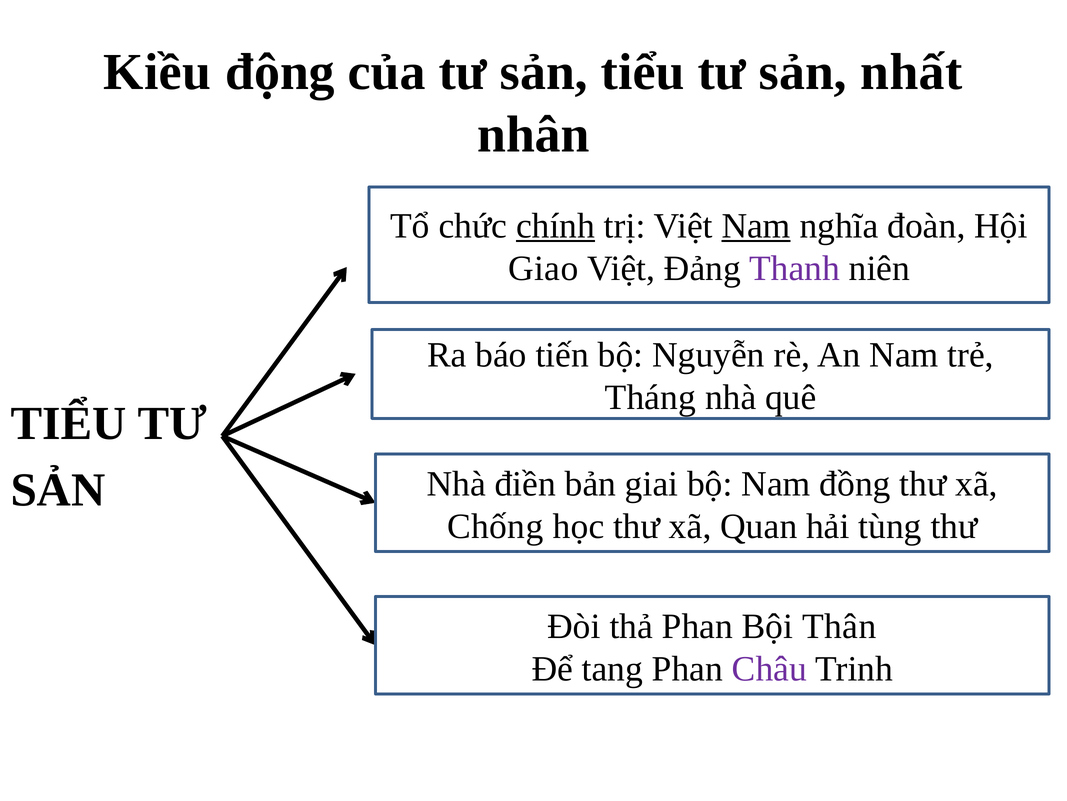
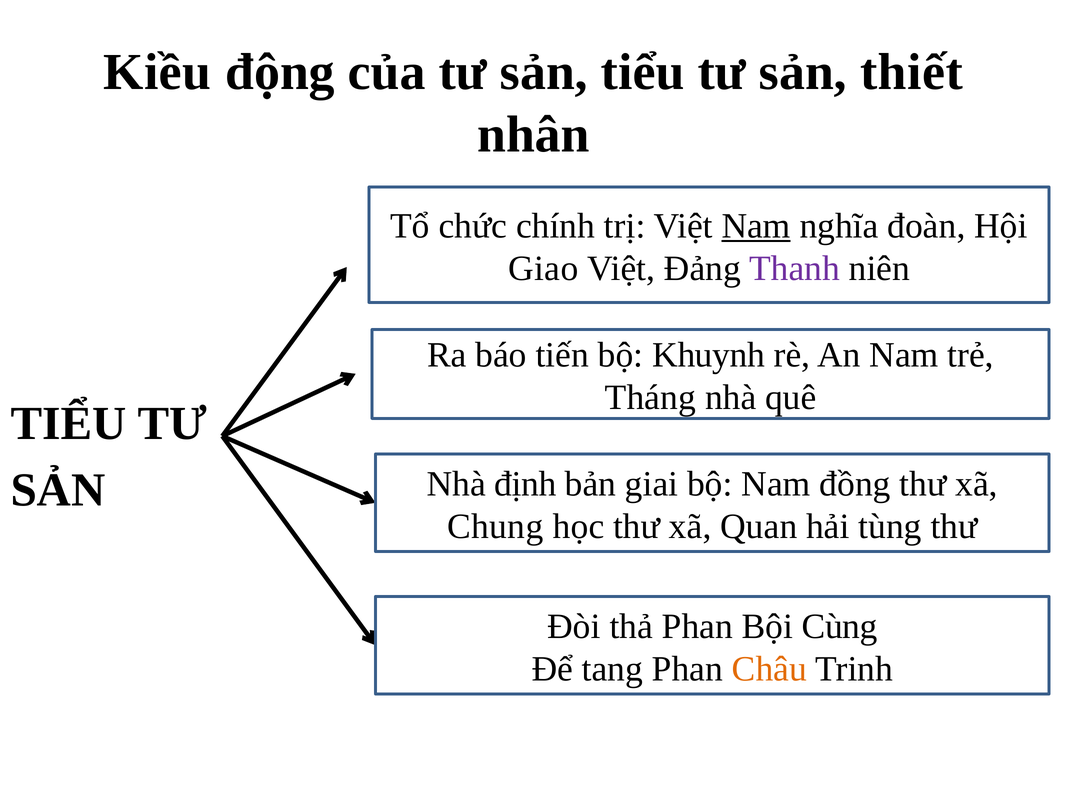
nhất: nhất -> thiết
chính underline: present -> none
Nguyễn: Nguyễn -> Khuynh
điền: điền -> định
Chống: Chống -> Chung
Thân: Thân -> Cùng
Châu colour: purple -> orange
